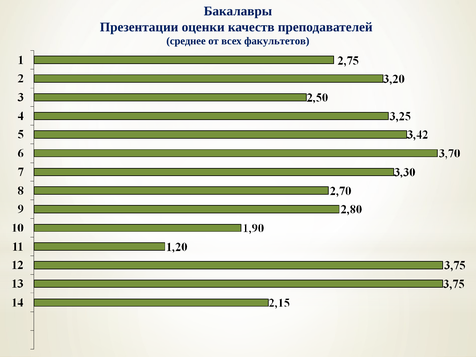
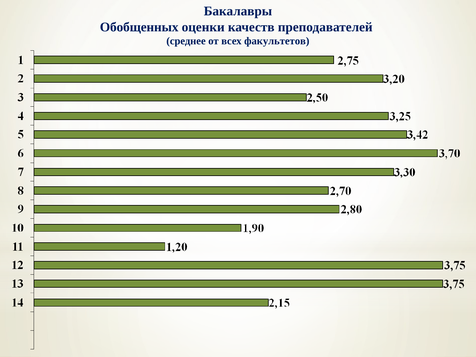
Презентации: Презентации -> Обобщенных
